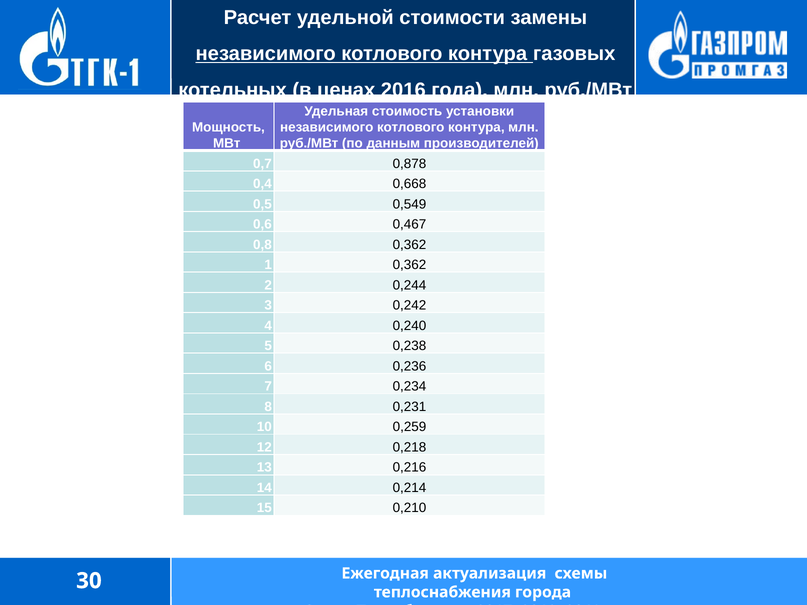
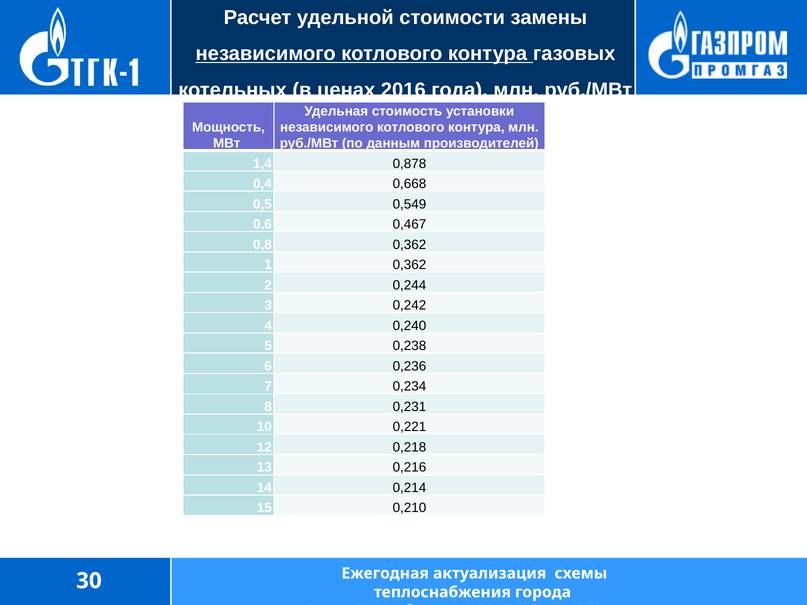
0,7: 0,7 -> 1,4
0,259: 0,259 -> 0,221
